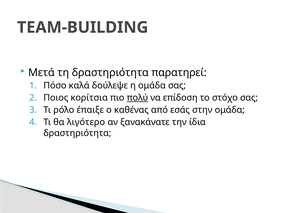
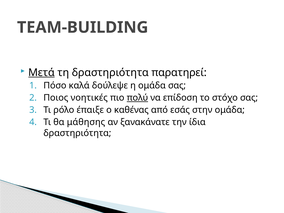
Μετά underline: none -> present
κορίτσια: κορίτσια -> νοητικές
λιγότερο: λιγότερο -> μάθησης
